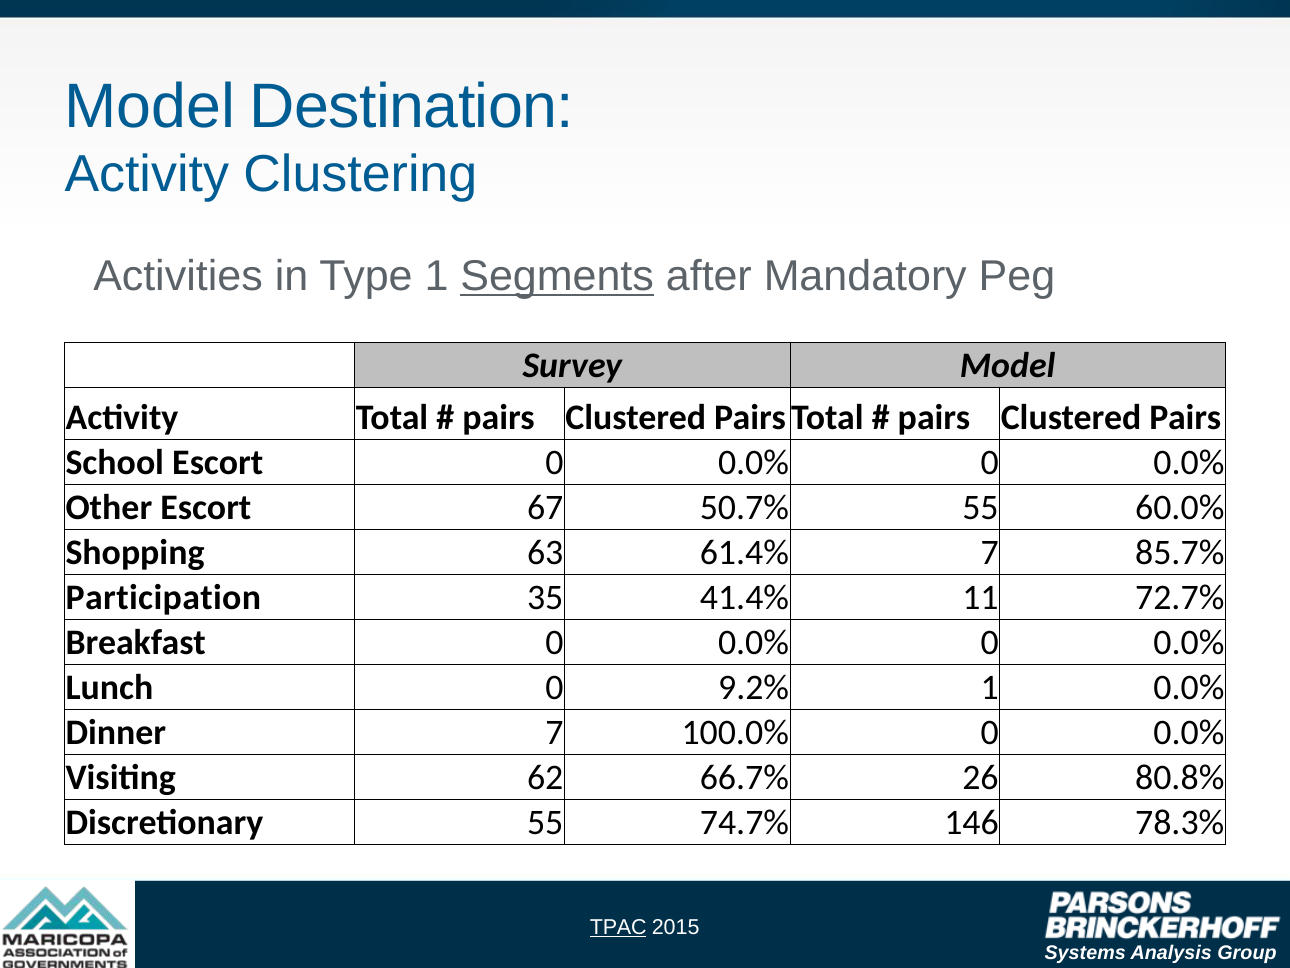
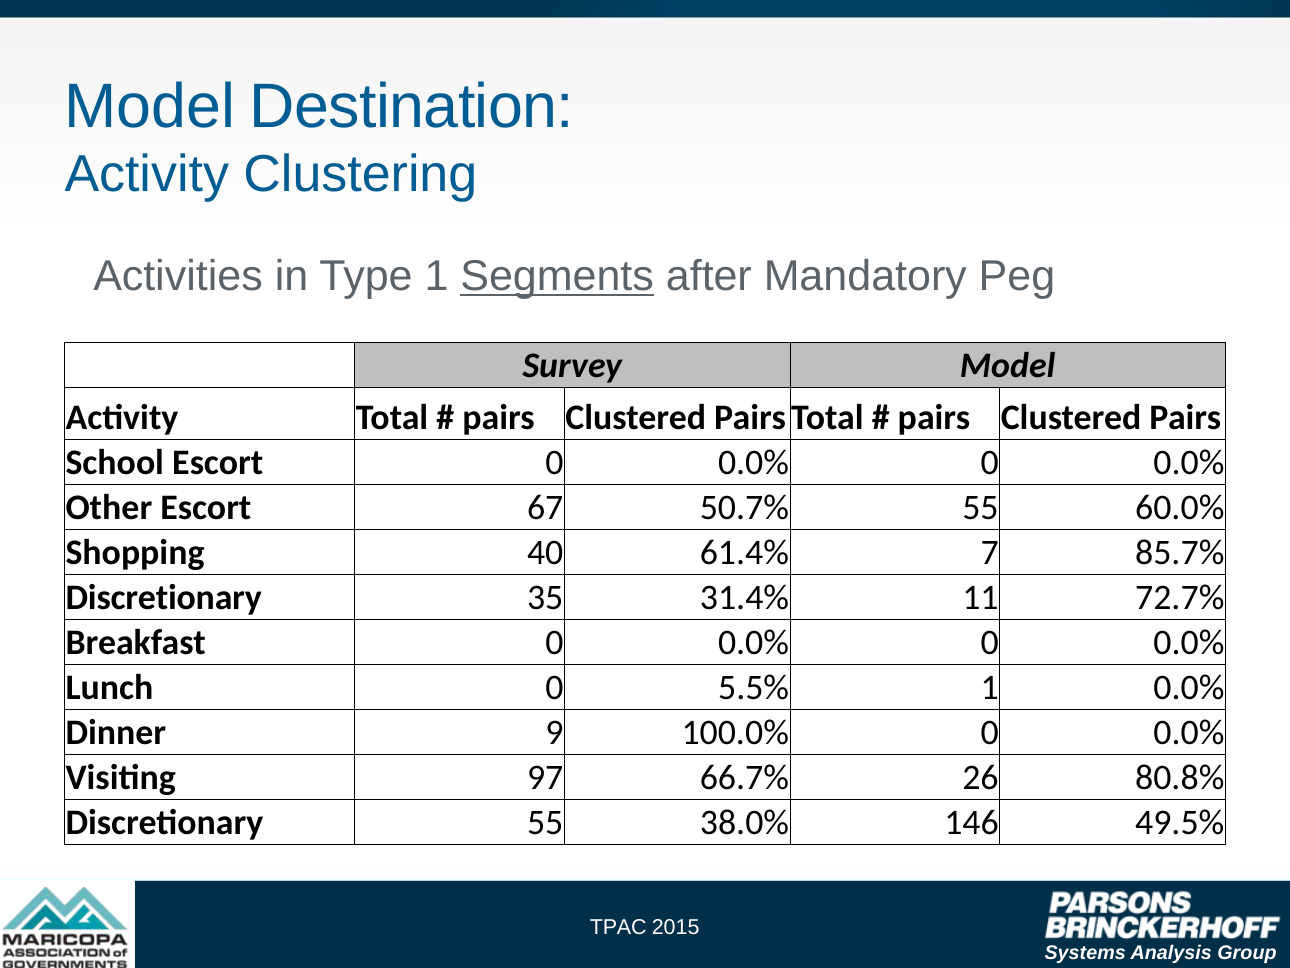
63: 63 -> 40
Participation at (163, 598): Participation -> Discretionary
41.4%: 41.4% -> 31.4%
9.2%: 9.2% -> 5.5%
Dinner 7: 7 -> 9
62: 62 -> 97
74.7%: 74.7% -> 38.0%
78.3%: 78.3% -> 49.5%
TPAC underline: present -> none
